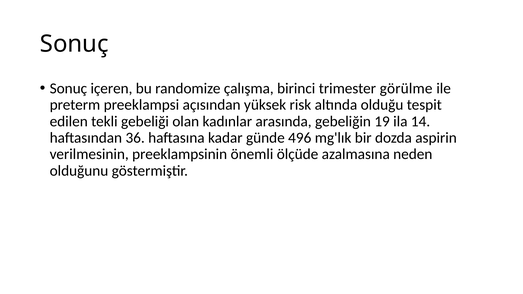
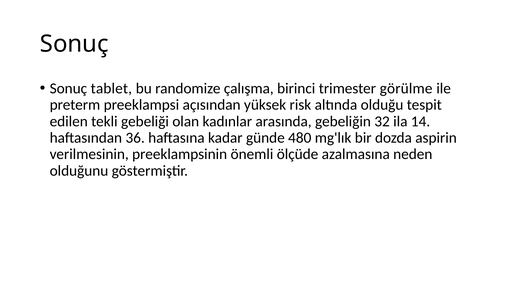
içeren: içeren -> tablet
19: 19 -> 32
496: 496 -> 480
